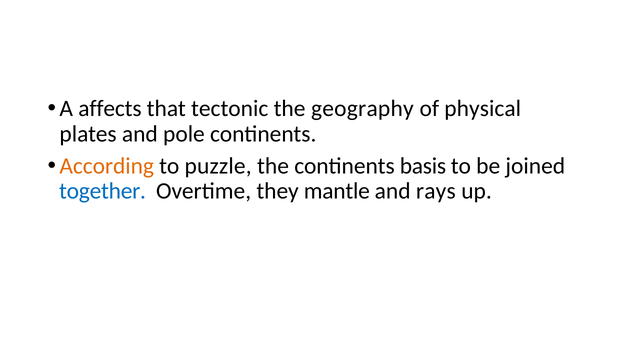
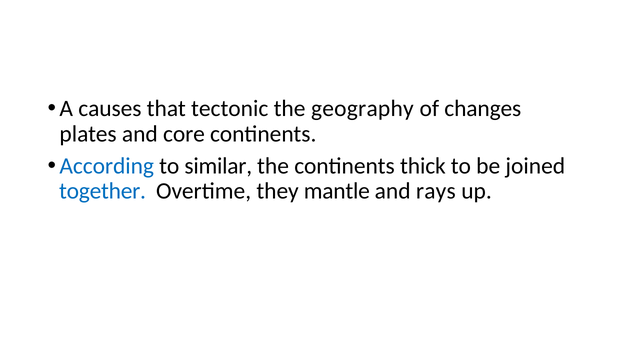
affects: affects -> causes
physical: physical -> changes
pole: pole -> core
According colour: orange -> blue
puzzle: puzzle -> similar
basis: basis -> thick
